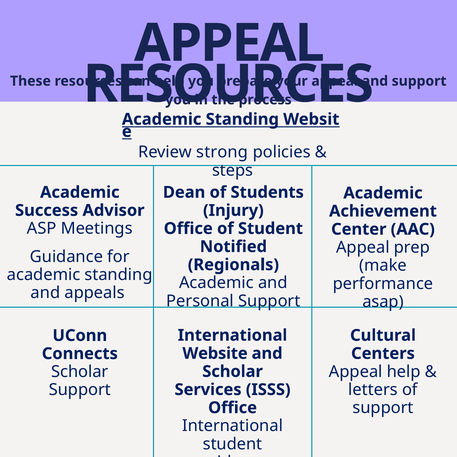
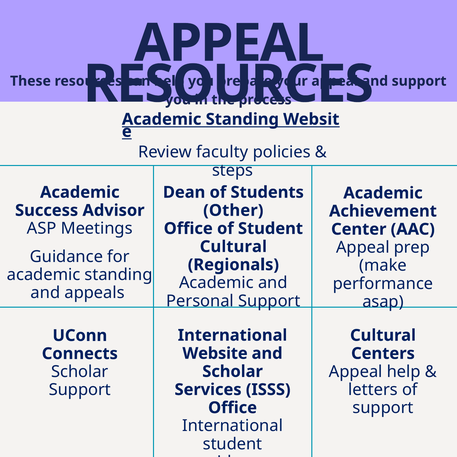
strong: strong -> faculty
Injury: Injury -> Other
Notified at (233, 247): Notified -> Cultural
